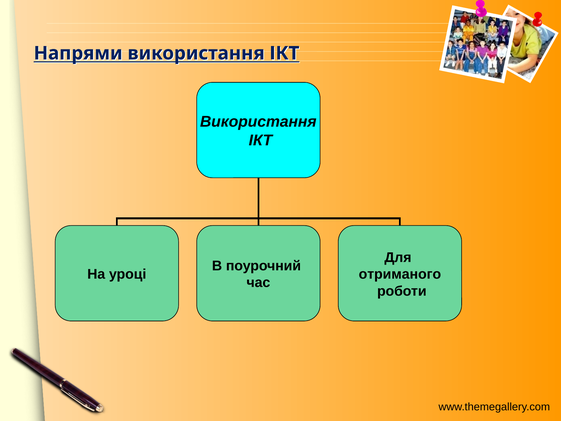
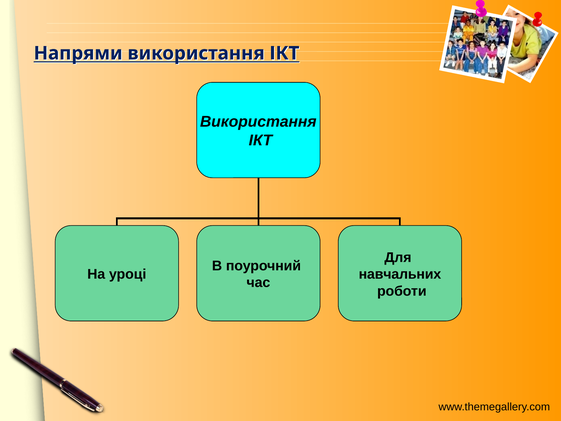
отриманого: отриманого -> навчальних
